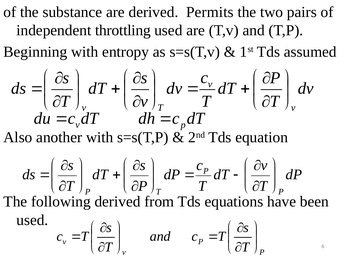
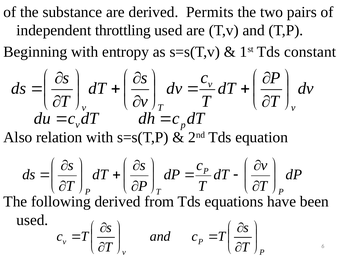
assumed: assumed -> constant
another: another -> relation
